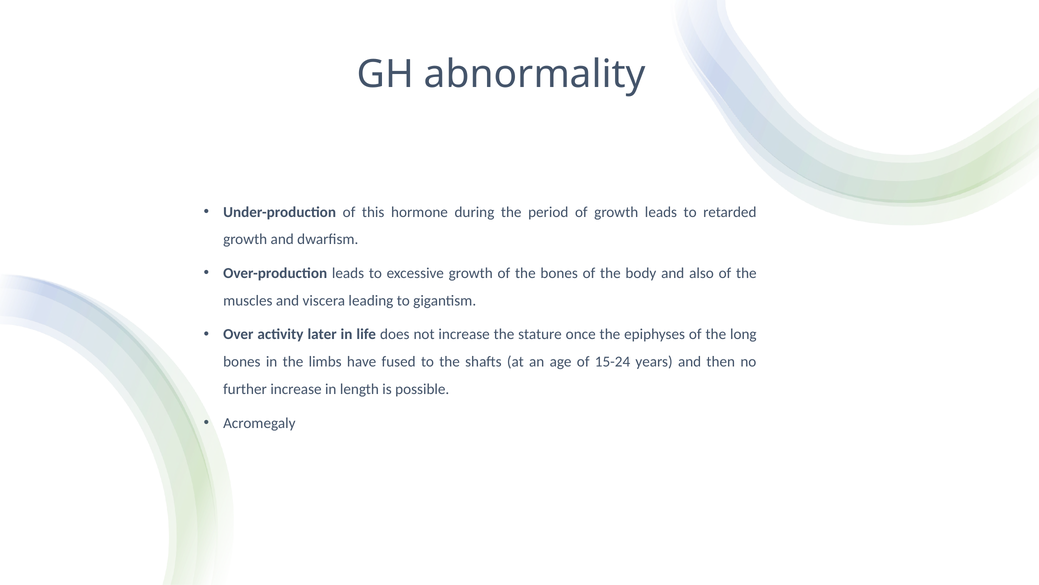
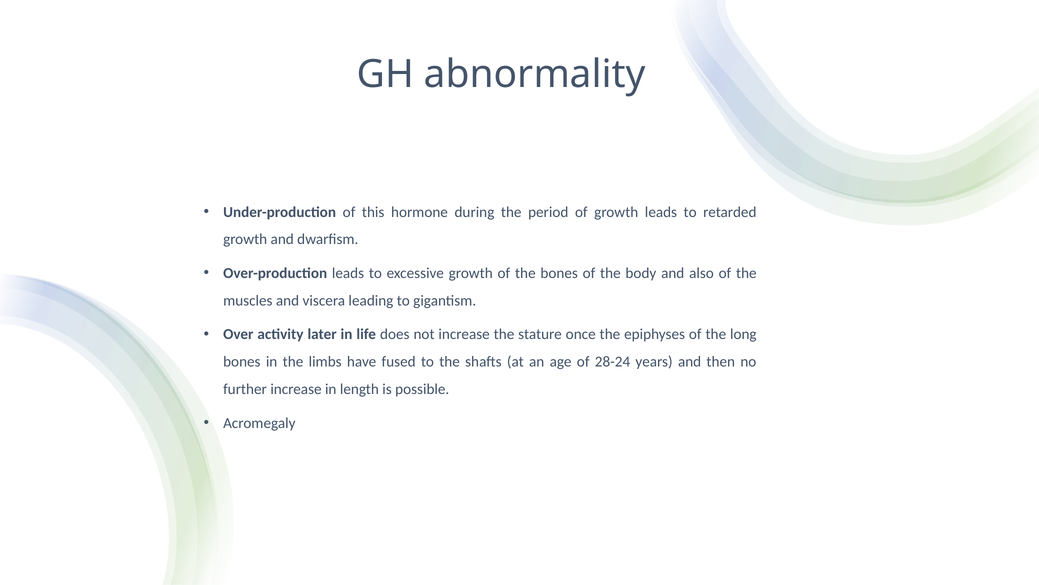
15-24: 15-24 -> 28-24
